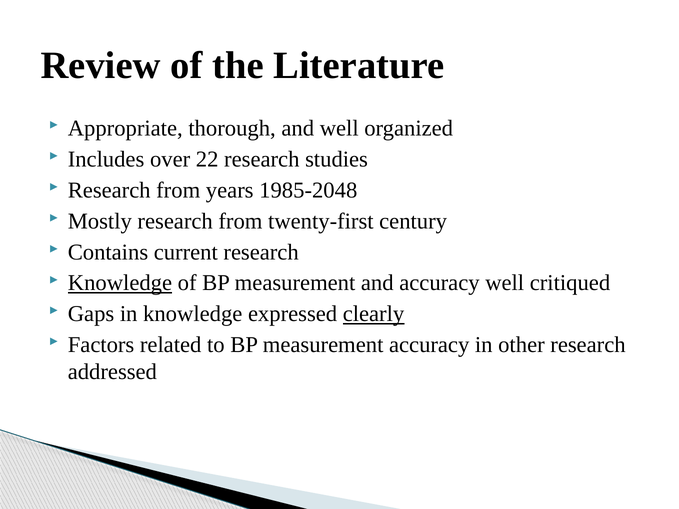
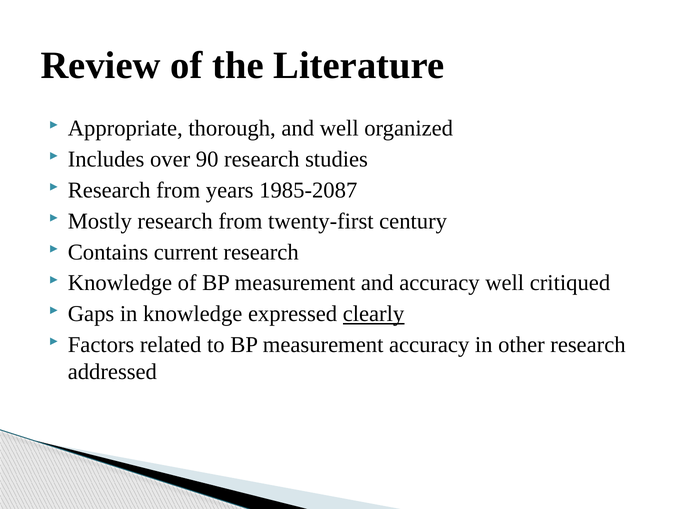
22: 22 -> 90
1985-2048: 1985-2048 -> 1985-2087
Knowledge at (120, 283) underline: present -> none
